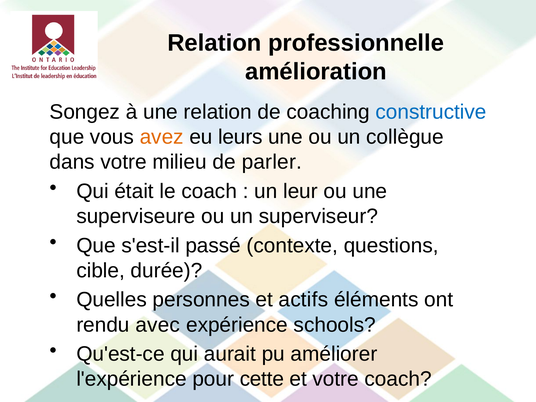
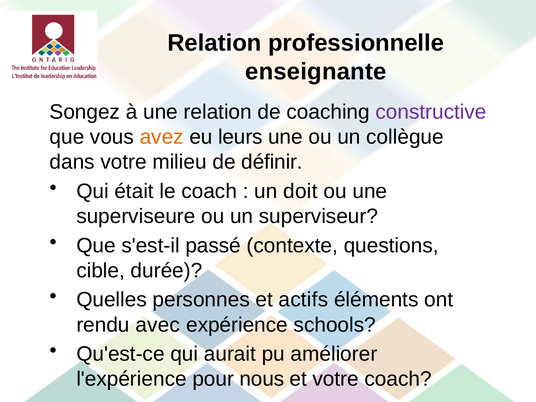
amélioration: amélioration -> enseignante
constructive colour: blue -> purple
parler: parler -> définir
leur: leur -> doit
cette: cette -> nous
